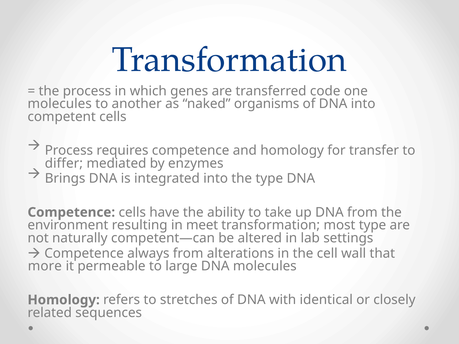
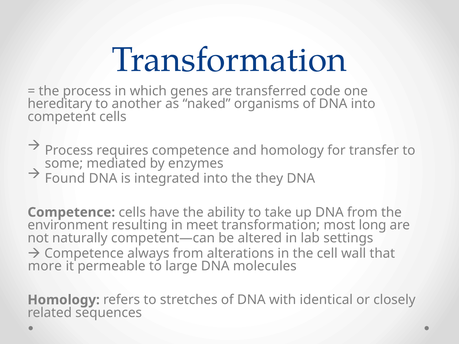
molecules at (60, 104): molecules -> hereditary
differ: differ -> some
Brings: Brings -> Found
the type: type -> they
most type: type -> long
